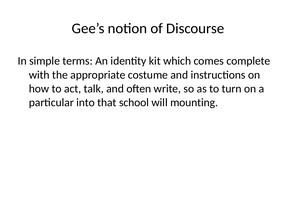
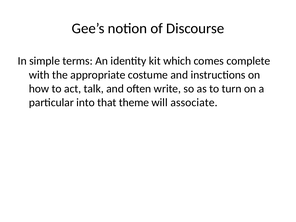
school: school -> theme
mounting: mounting -> associate
